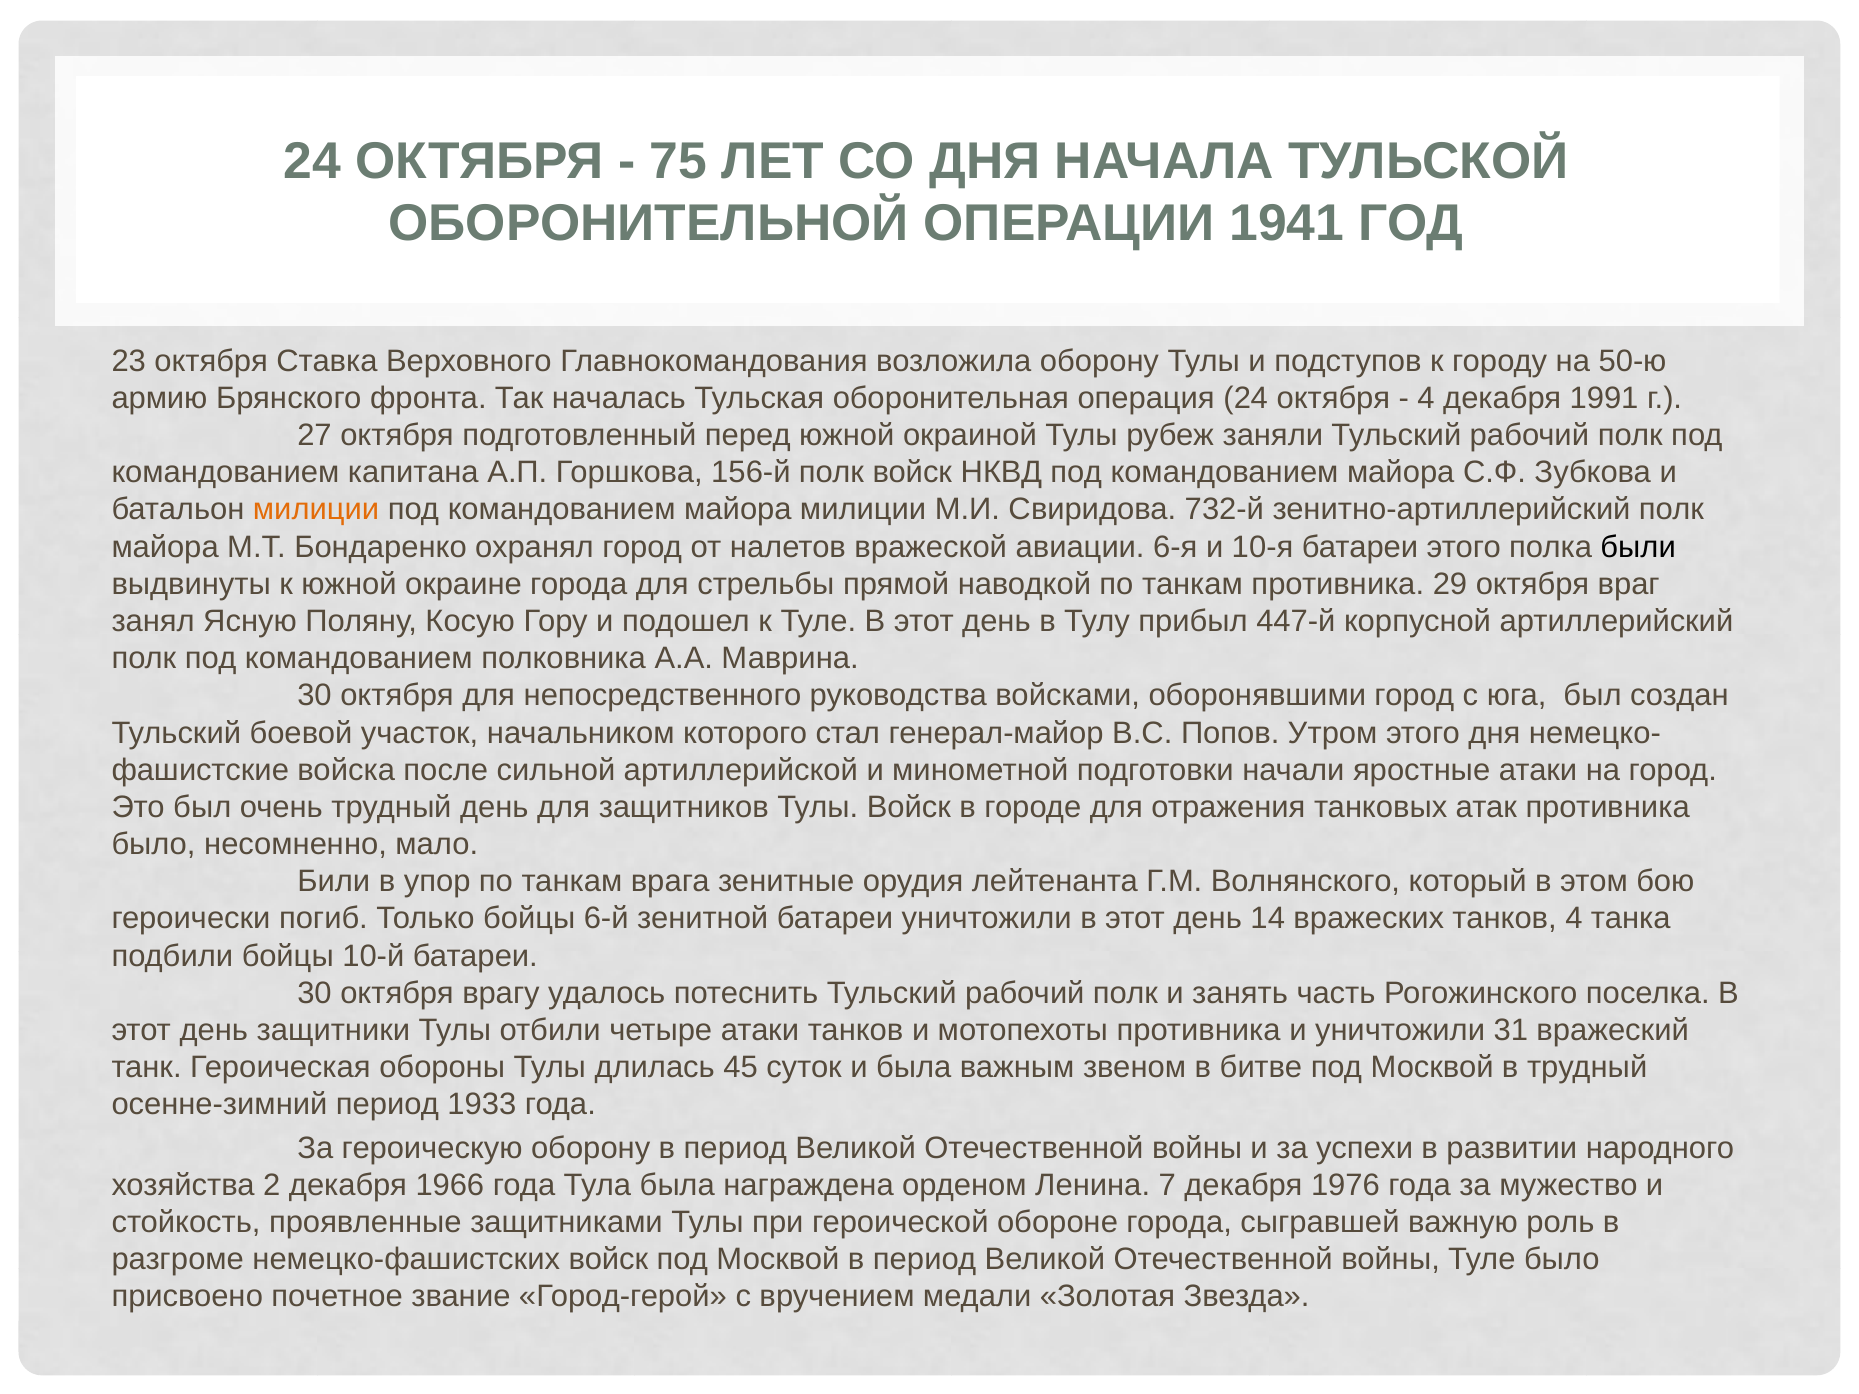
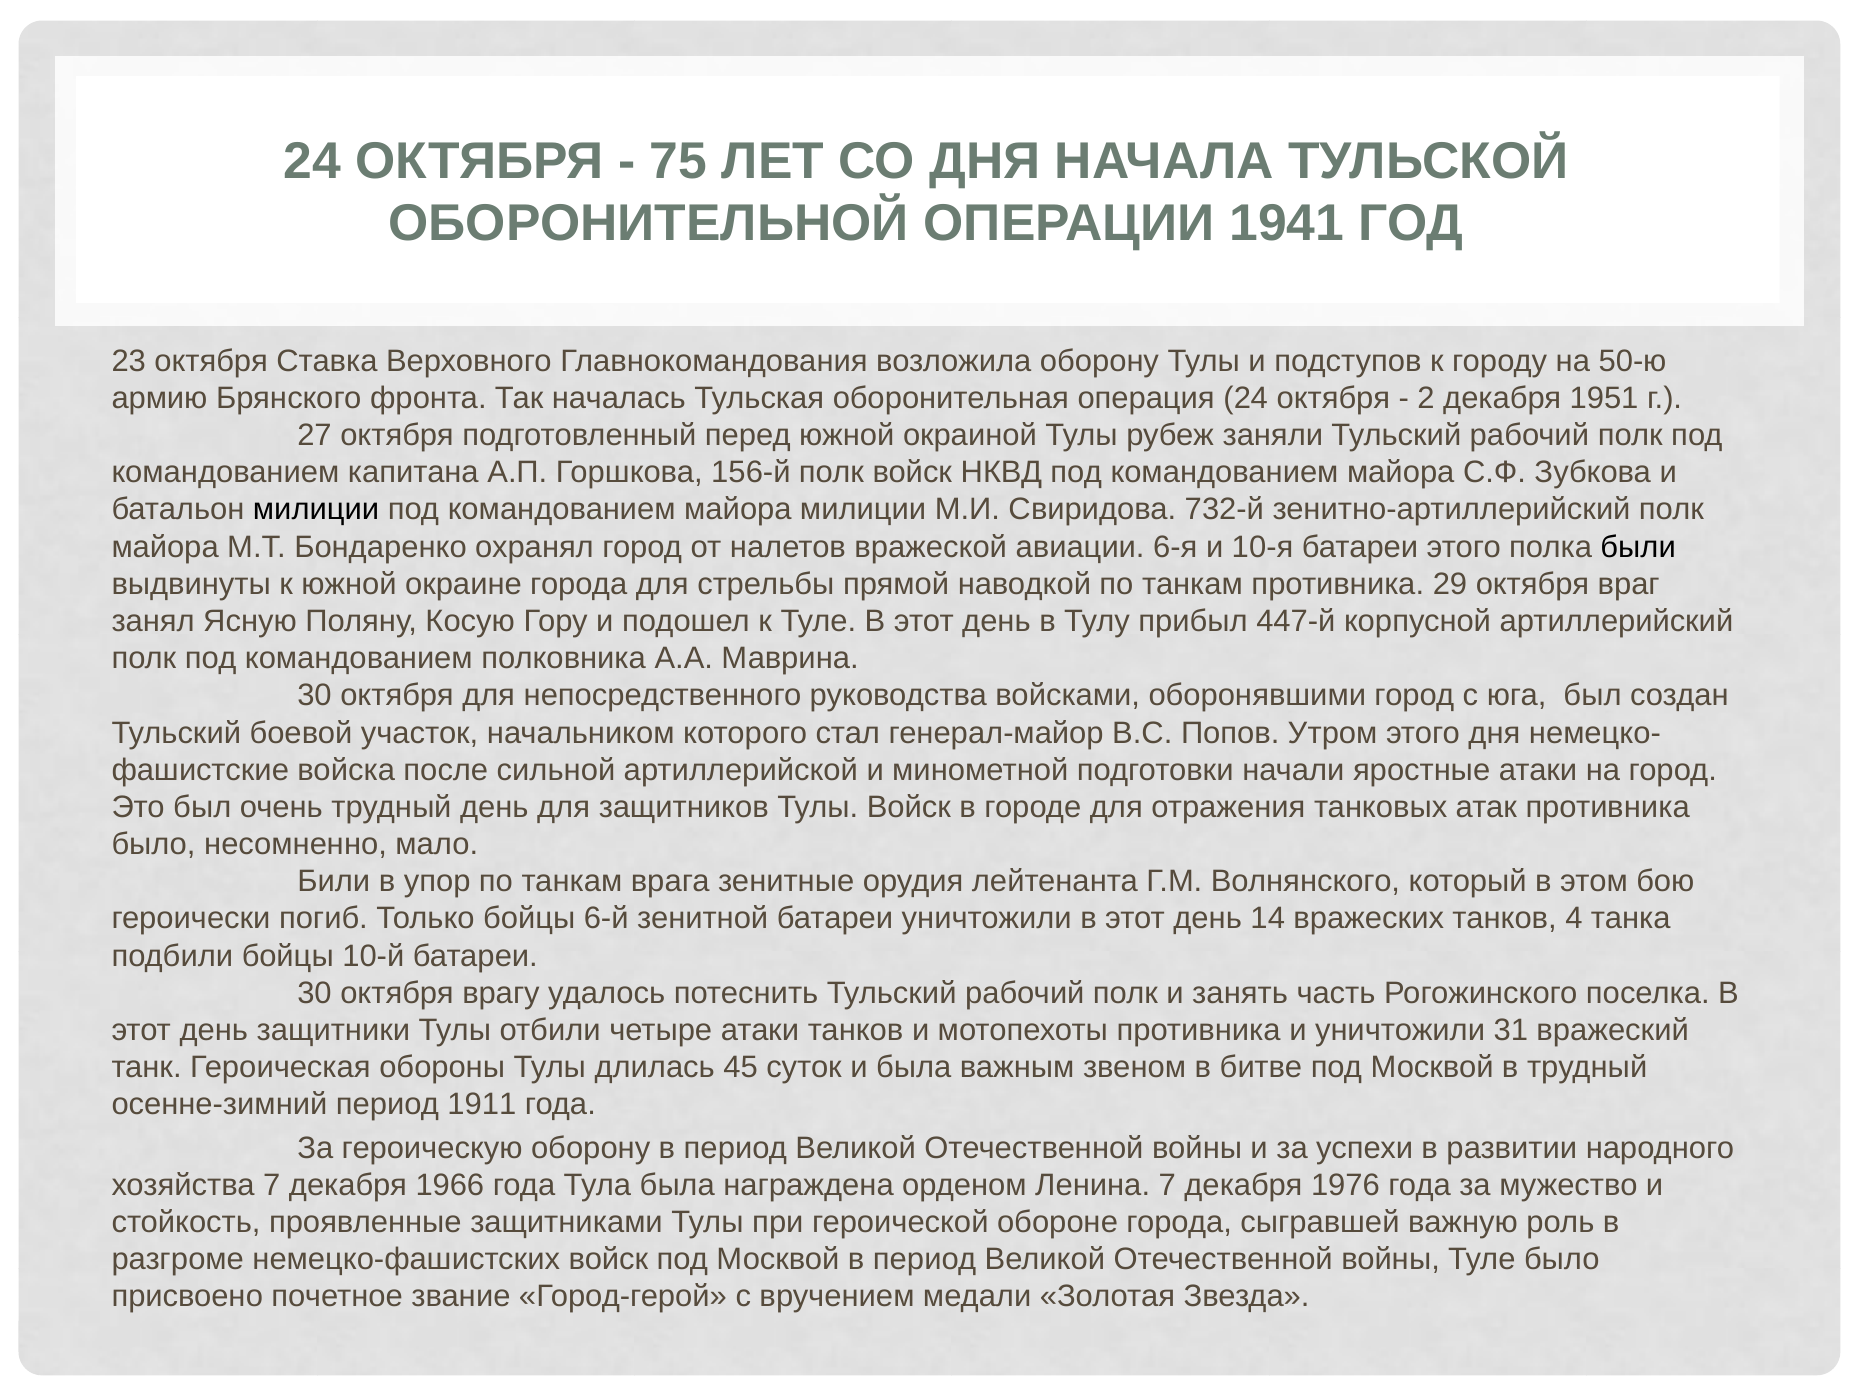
4 at (1426, 398): 4 -> 2
1991: 1991 -> 1951
милиции at (316, 510) colour: orange -> black
1933: 1933 -> 1911
хозяйства 2: 2 -> 7
